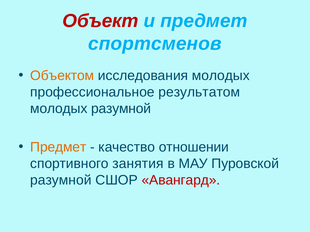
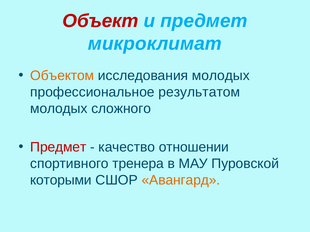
спортсменов: спортсменов -> микроклимат
молодых разумной: разумной -> сложного
Предмет at (58, 147) colour: orange -> red
занятия: занятия -> тренера
разумной at (61, 181): разумной -> которыми
Авангард colour: red -> orange
